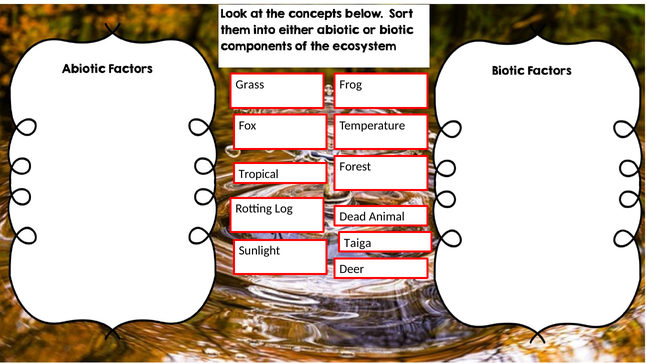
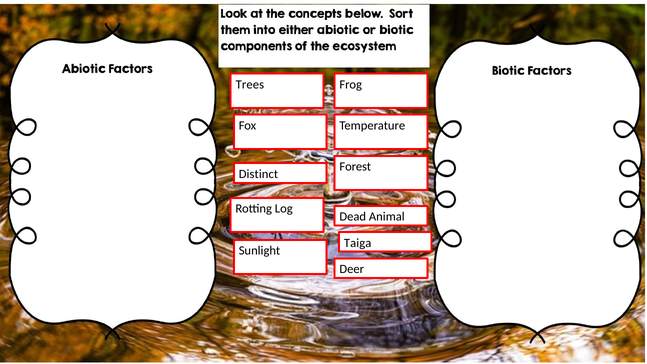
Grass: Grass -> Trees
Tropical: Tropical -> Distinct
